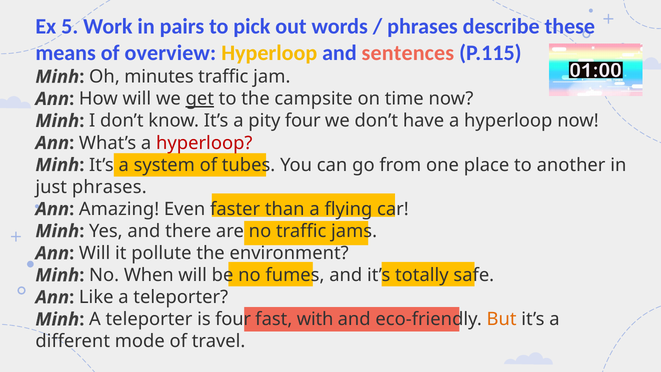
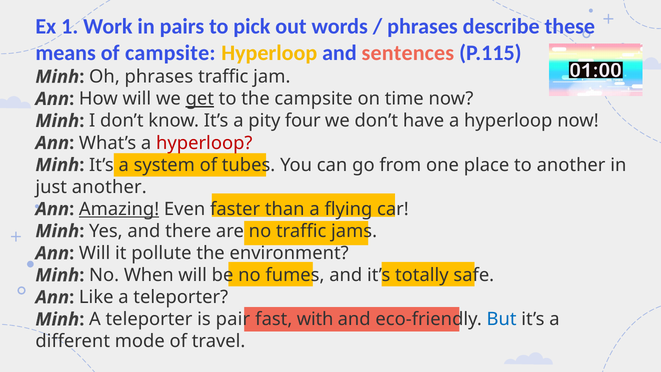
5: 5 -> 1
of overview: overview -> campsite
Oh minutes: minutes -> phrases
just phrases: phrases -> another
Amazing underline: none -> present
is four: four -> pair
But colour: orange -> blue
